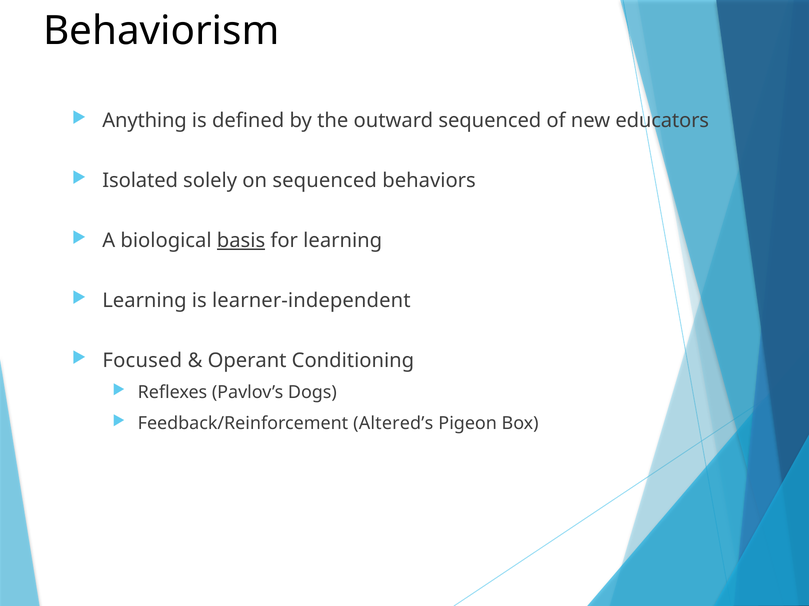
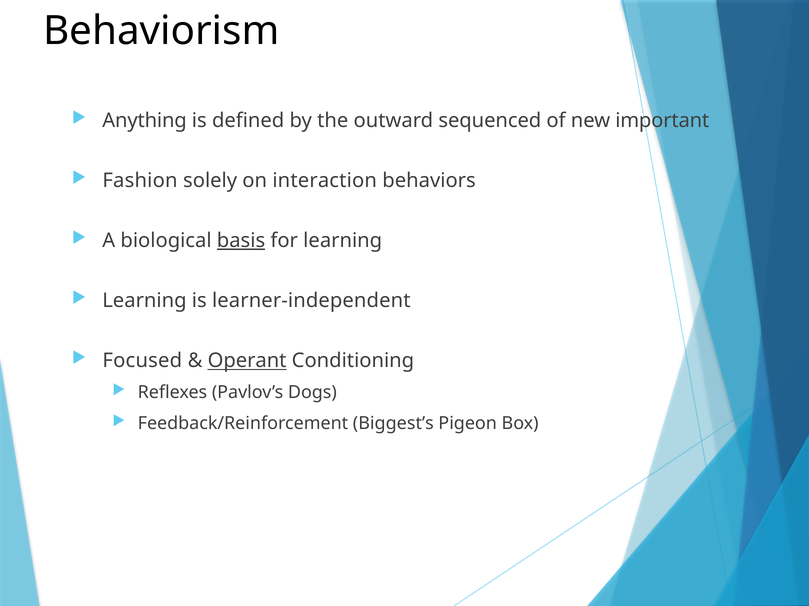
educators: educators -> important
Isolated: Isolated -> Fashion
on sequenced: sequenced -> interaction
Operant underline: none -> present
Altered’s: Altered’s -> Biggest’s
